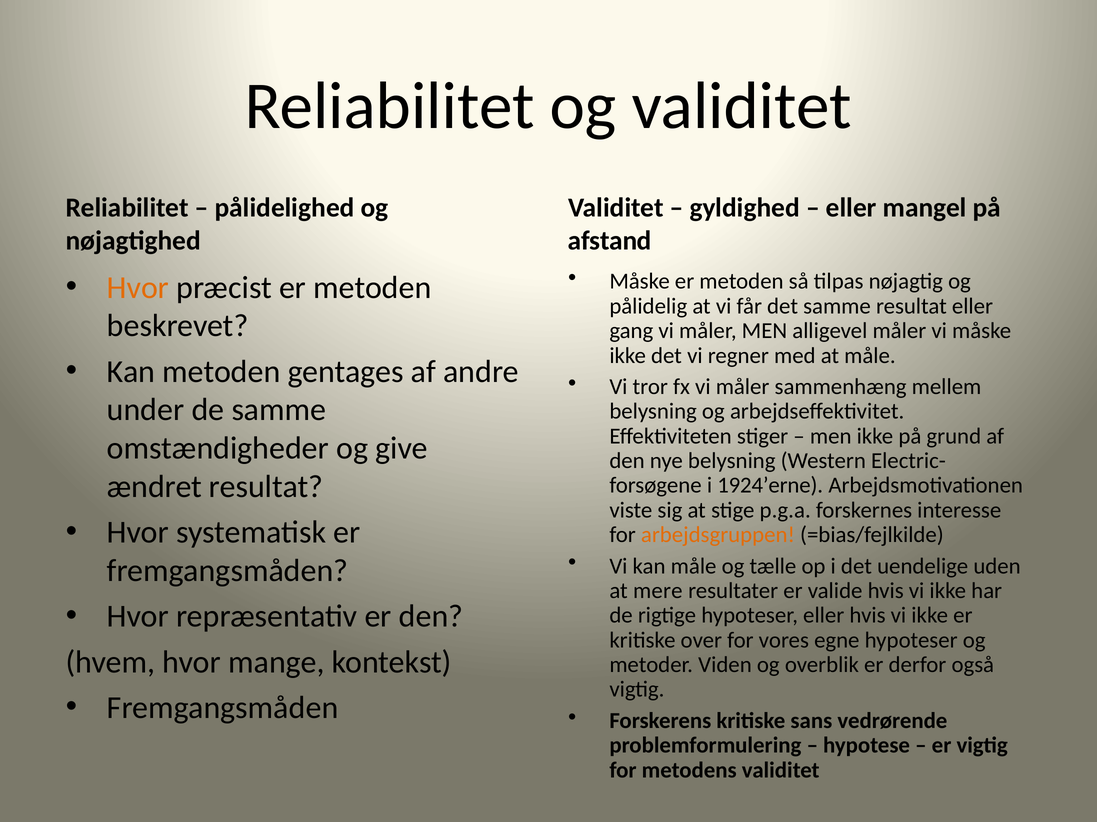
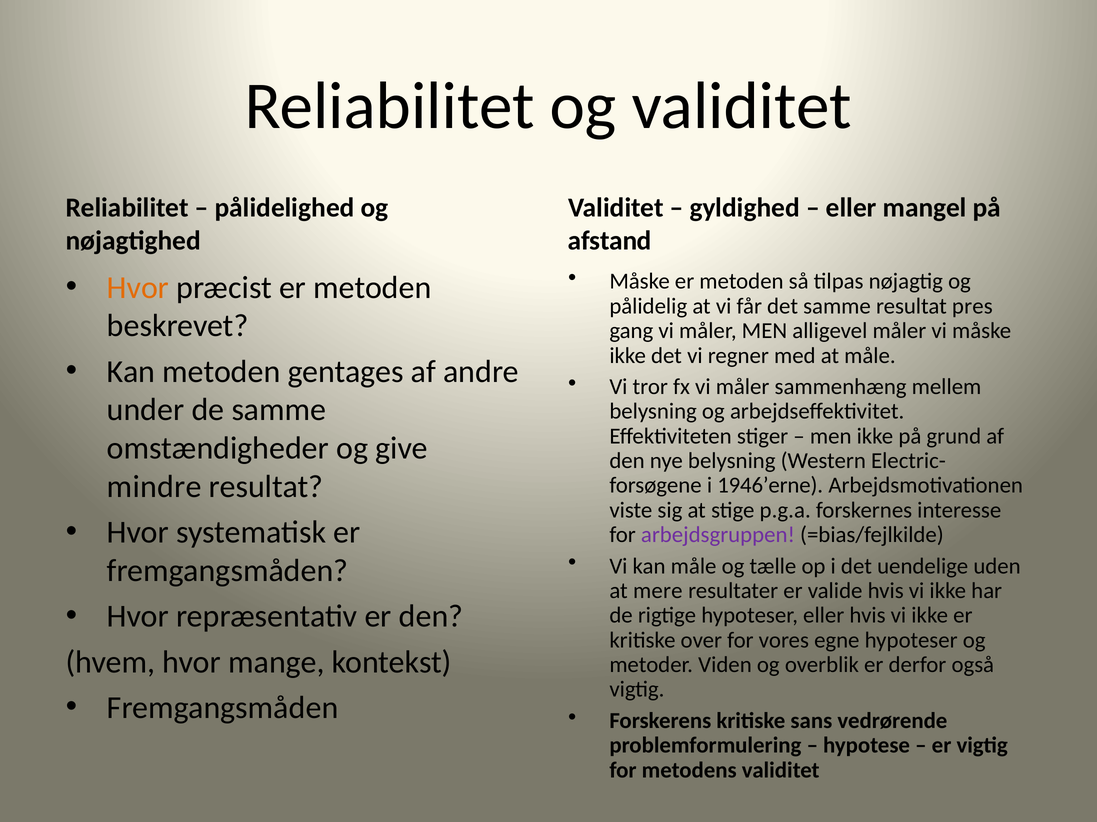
resultat eller: eller -> pres
ændret: ændret -> mindre
1924’erne: 1924’erne -> 1946’erne
arbejdsgruppen colour: orange -> purple
